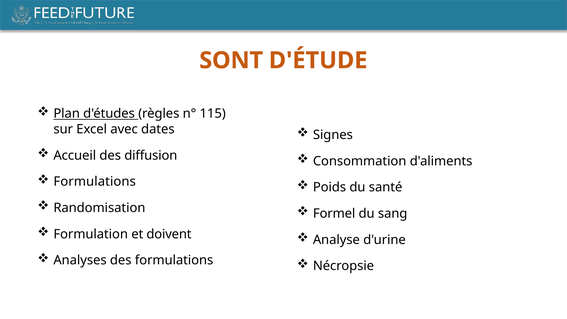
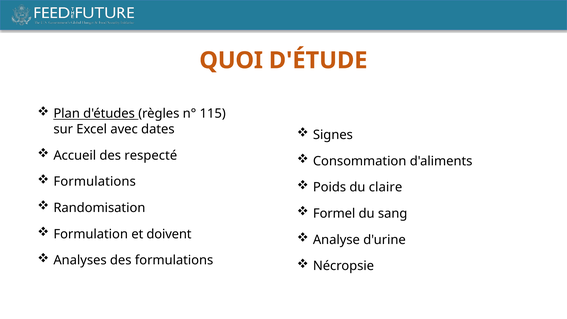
SONT: SONT -> QUOI
diffusion: diffusion -> respecté
santé: santé -> claire
